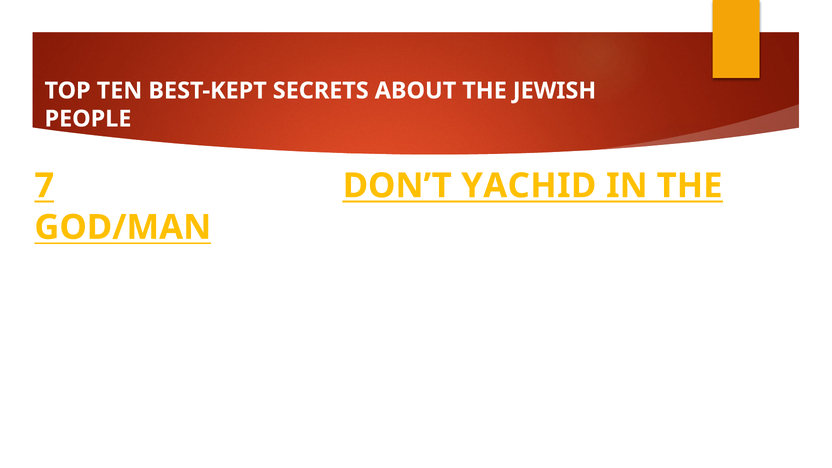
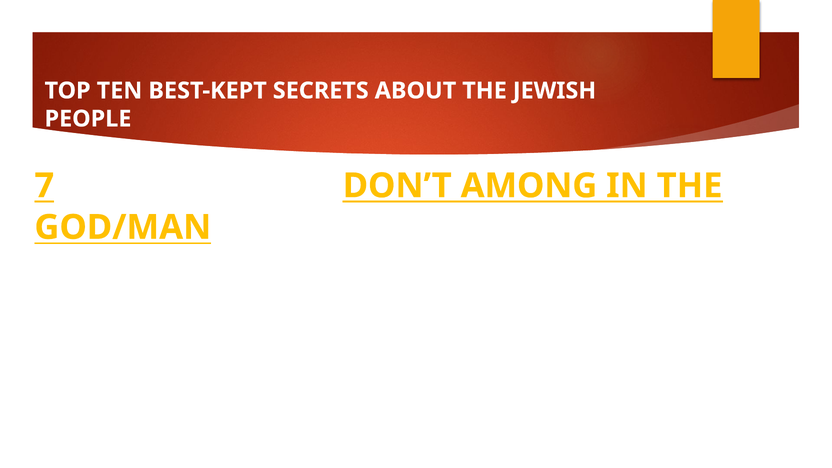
YACHID: YACHID -> AMONG
